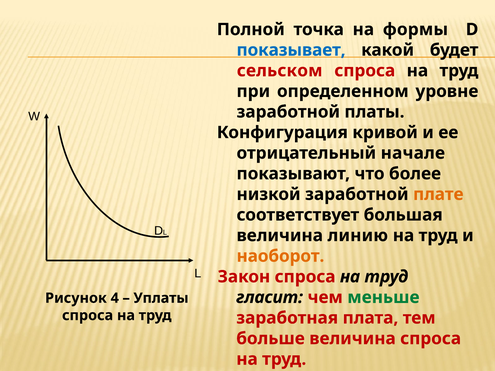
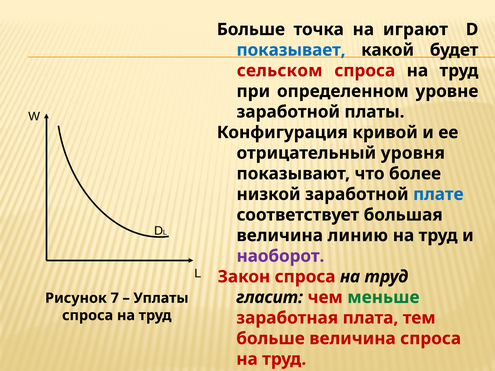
Полной at (251, 29): Полной -> Больше
формы: формы -> играют
начале: начале -> уровня
плате colour: orange -> blue
наоборот colour: orange -> purple
4: 4 -> 7
